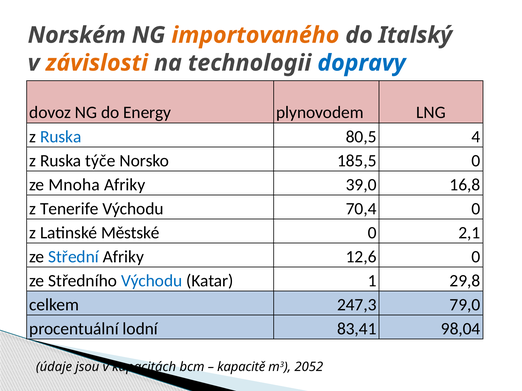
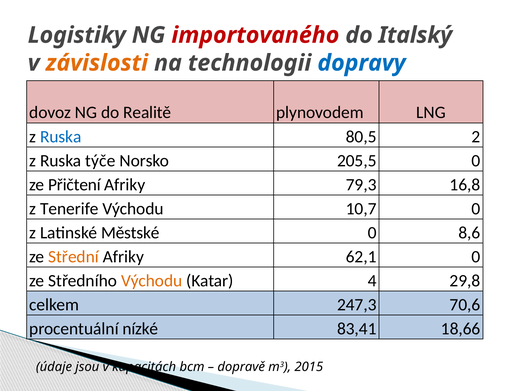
Norském: Norském -> Logistiky
importovaného colour: orange -> red
Energy: Energy -> Realitě
4: 4 -> 2
185,5: 185,5 -> 205,5
Mnoha: Mnoha -> Přičtení
39,0: 39,0 -> 79,3
70,4: 70,4 -> 10,7
2,1: 2,1 -> 8,6
Střední colour: blue -> orange
12,6: 12,6 -> 62,1
Východu at (152, 281) colour: blue -> orange
1: 1 -> 4
79,0: 79,0 -> 70,6
lodní: lodní -> nízké
98,04: 98,04 -> 18,66
kapacitě: kapacitě -> dopravě
2052: 2052 -> 2015
